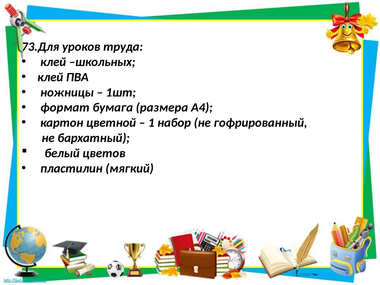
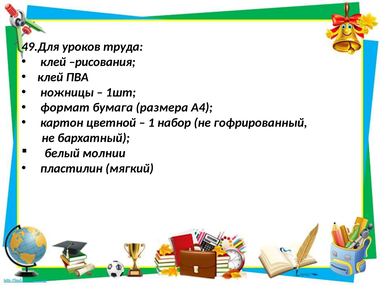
73.Для: 73.Для -> 49.Для
школьных: школьных -> рисования
цветов: цветов -> молнии
